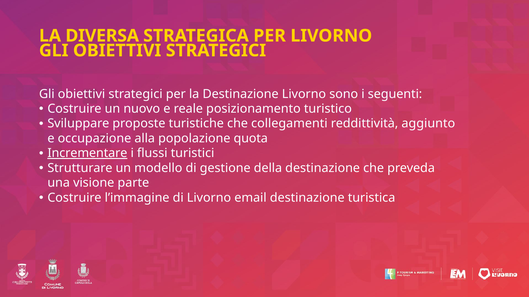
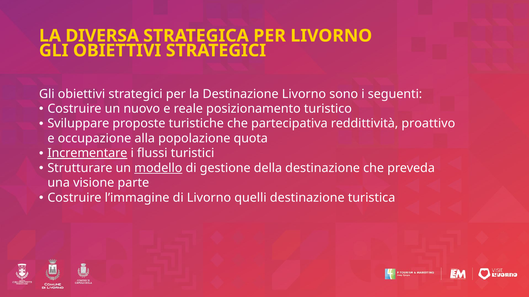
collegamenti: collegamenti -> partecipativa
aggiunto: aggiunto -> proattivo
modello underline: none -> present
email: email -> quelli
